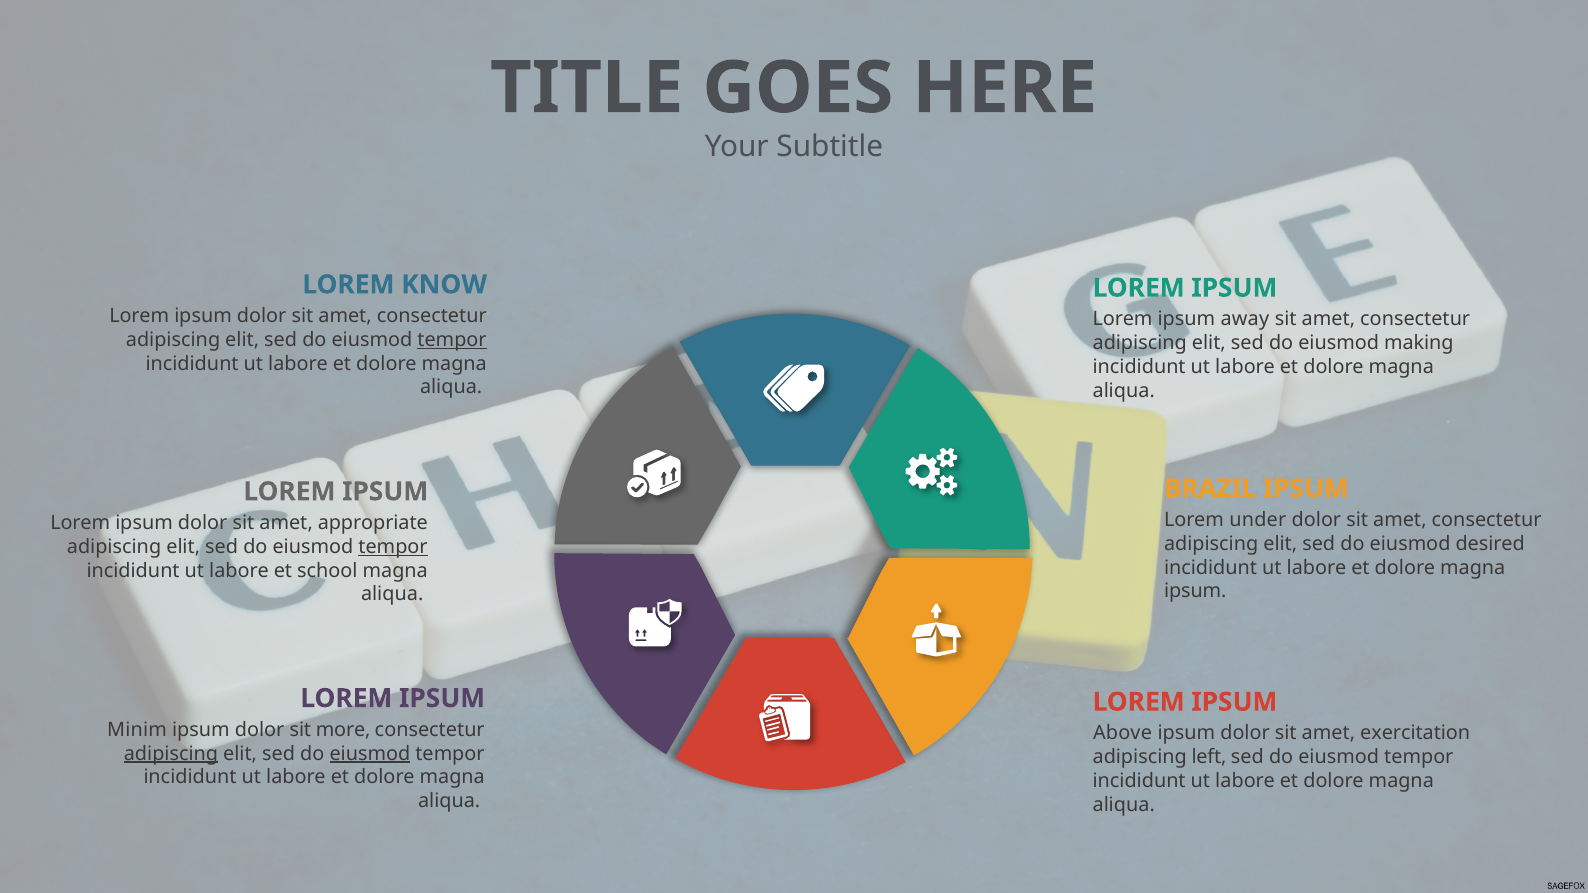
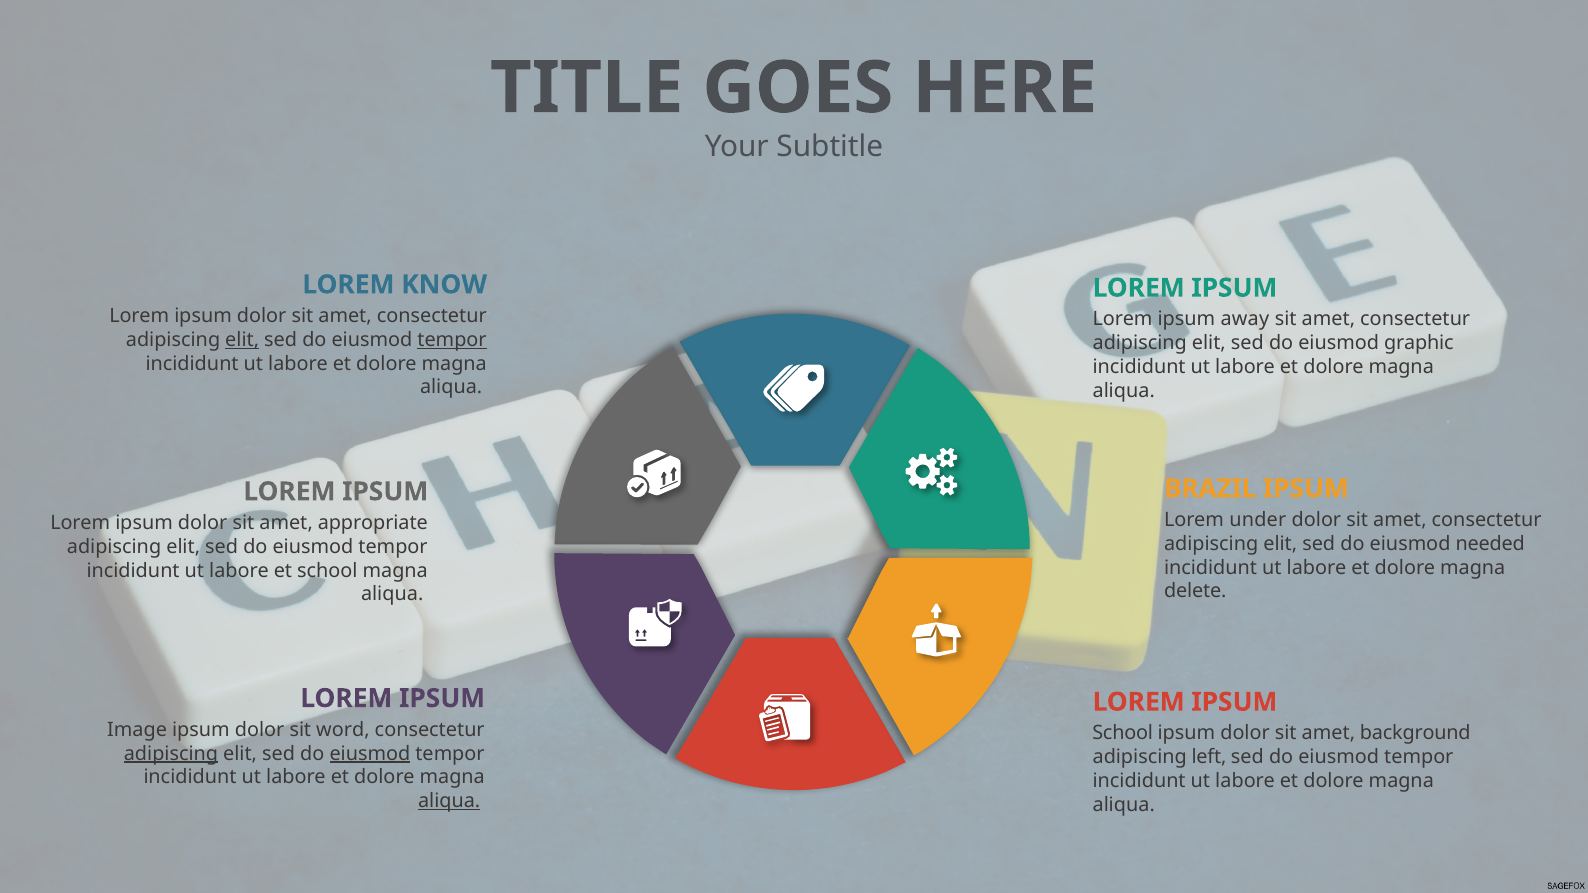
elit at (242, 340) underline: none -> present
making: making -> graphic
desired: desired -> needed
tempor at (393, 547) underline: present -> none
ipsum at (1195, 591): ipsum -> delete
Minim: Minim -> Image
more: more -> word
Above at (1122, 733): Above -> School
exercitation: exercitation -> background
aliqua at (449, 801) underline: none -> present
